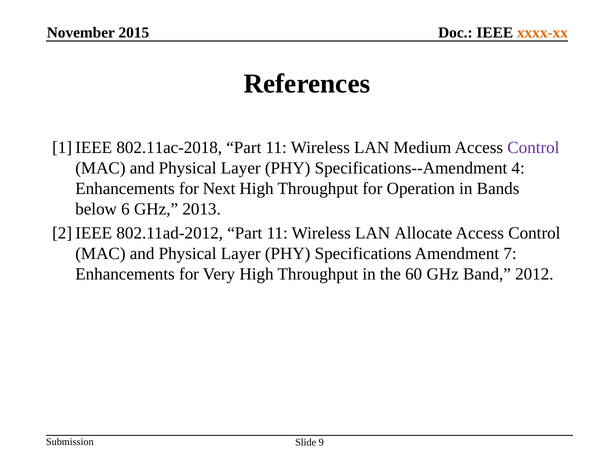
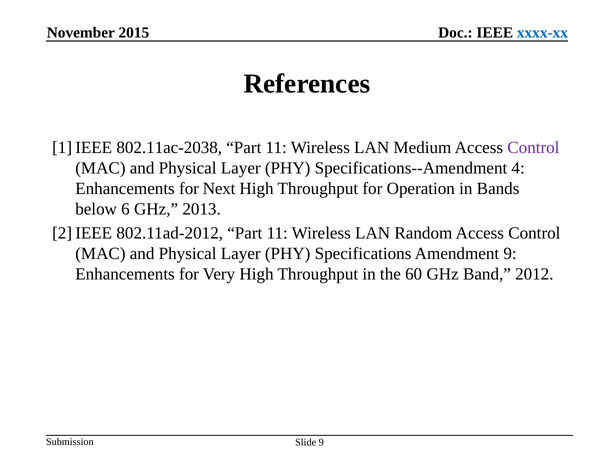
xxxx-xx colour: orange -> blue
802.11ac-2018: 802.11ac-2018 -> 802.11ac-2038
Allocate: Allocate -> Random
Amendment 7: 7 -> 9
